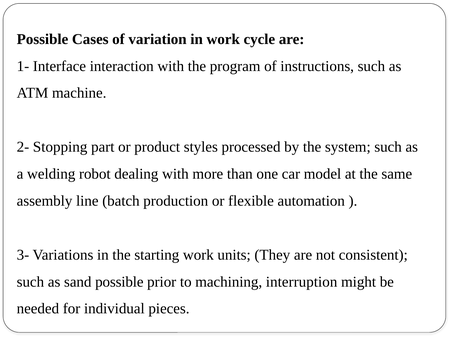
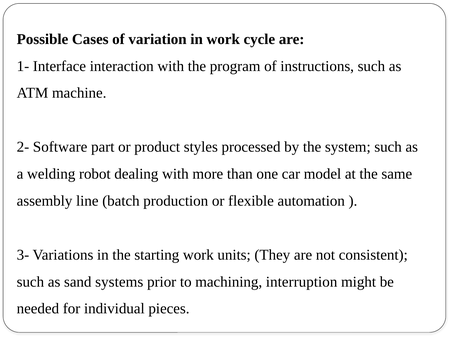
Stopping: Stopping -> Software
sand possible: possible -> systems
